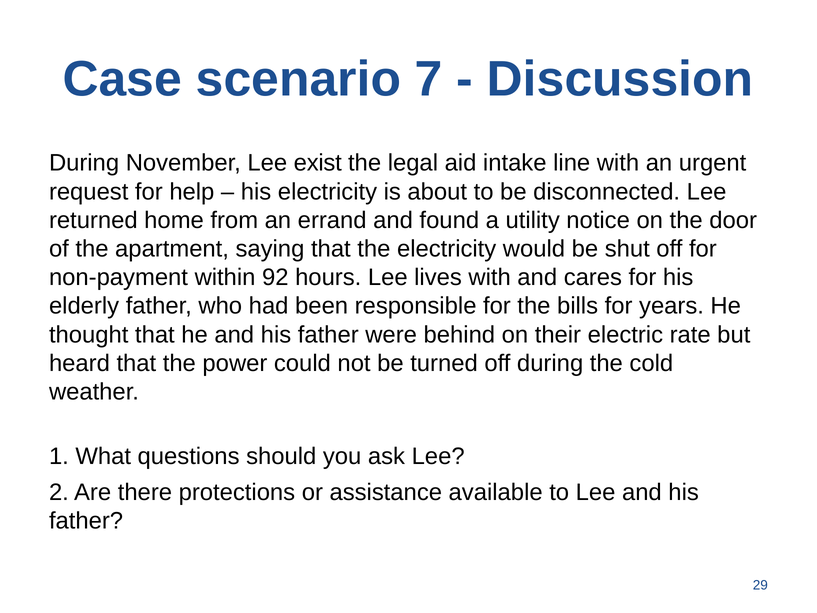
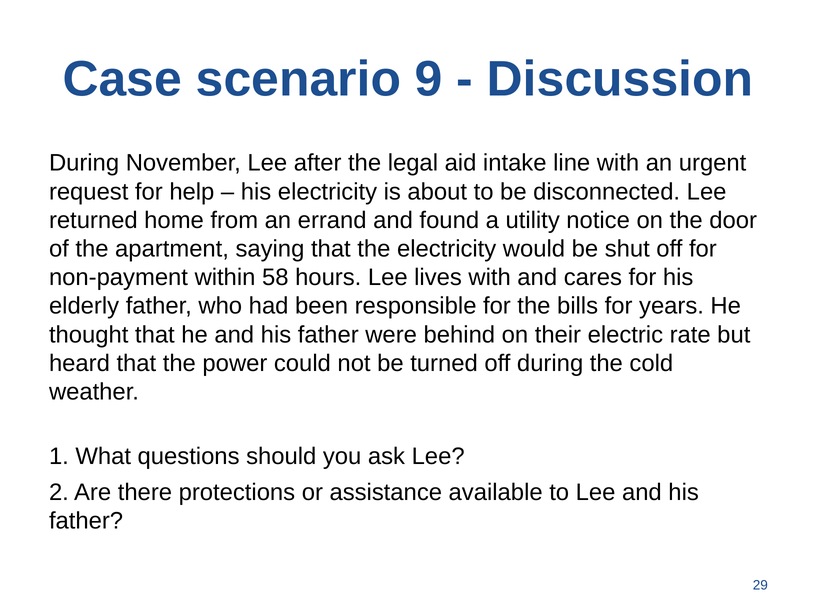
7: 7 -> 9
exist: exist -> after
92: 92 -> 58
